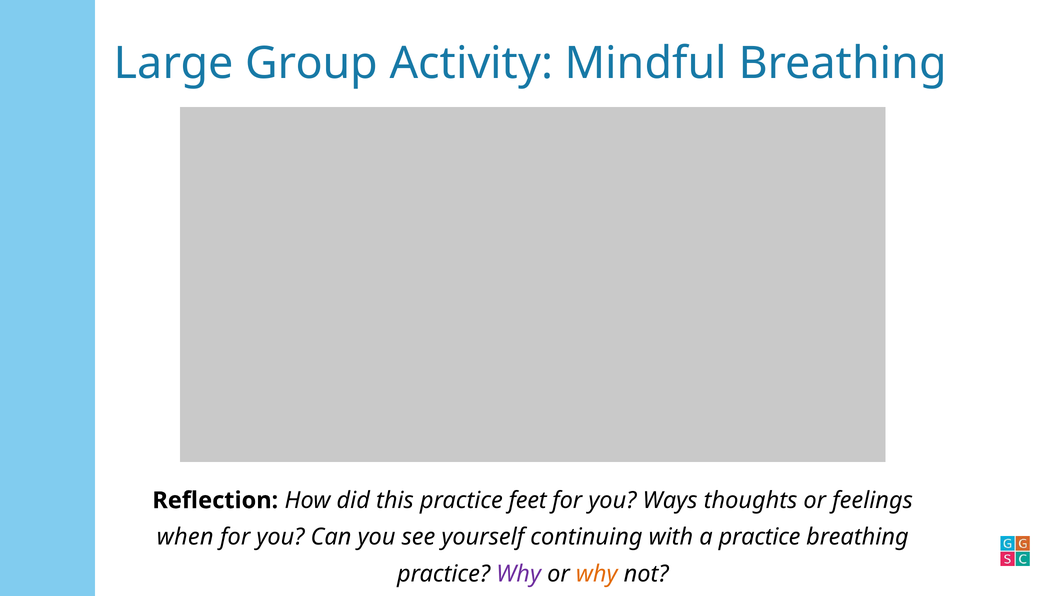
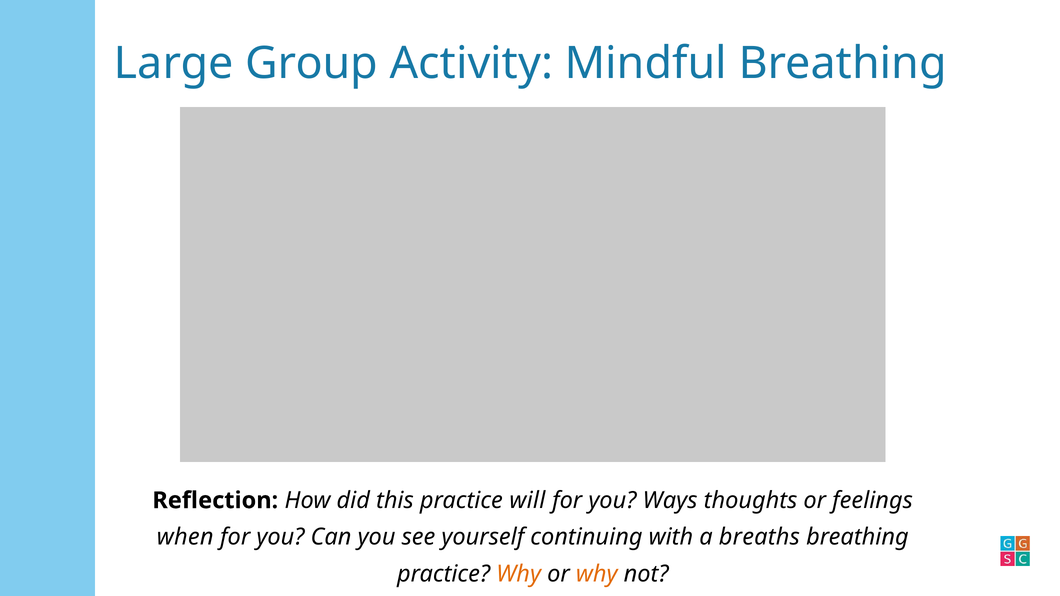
feet: feet -> will
a practice: practice -> breaths
Why at (519, 574) colour: purple -> orange
